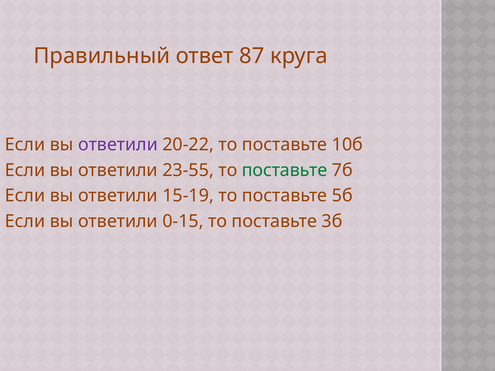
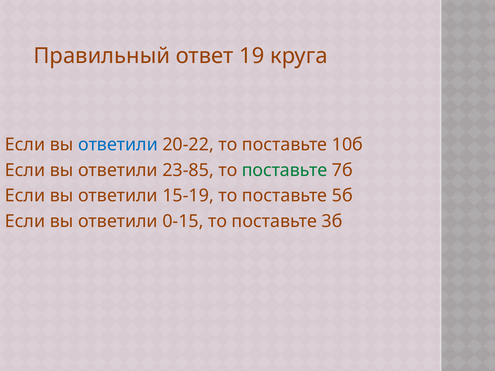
87: 87 -> 19
ответили at (118, 145) colour: purple -> blue
23-55: 23-55 -> 23-85
